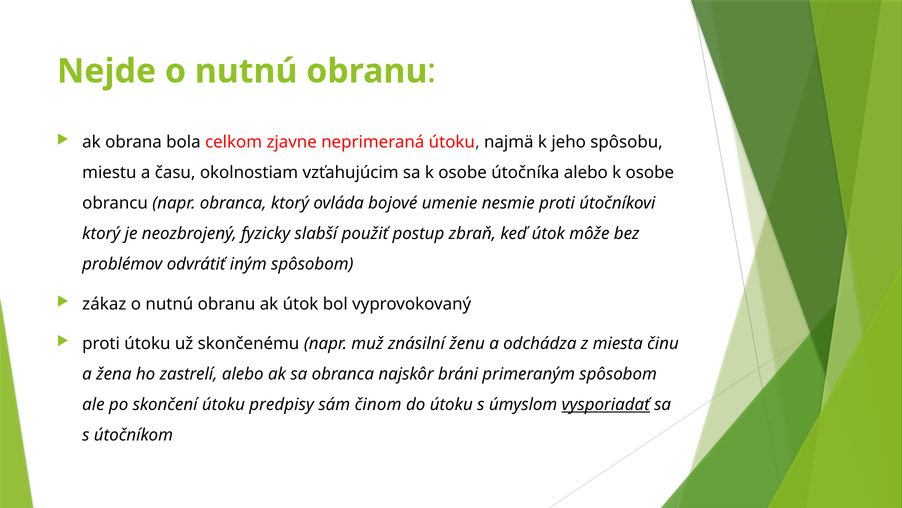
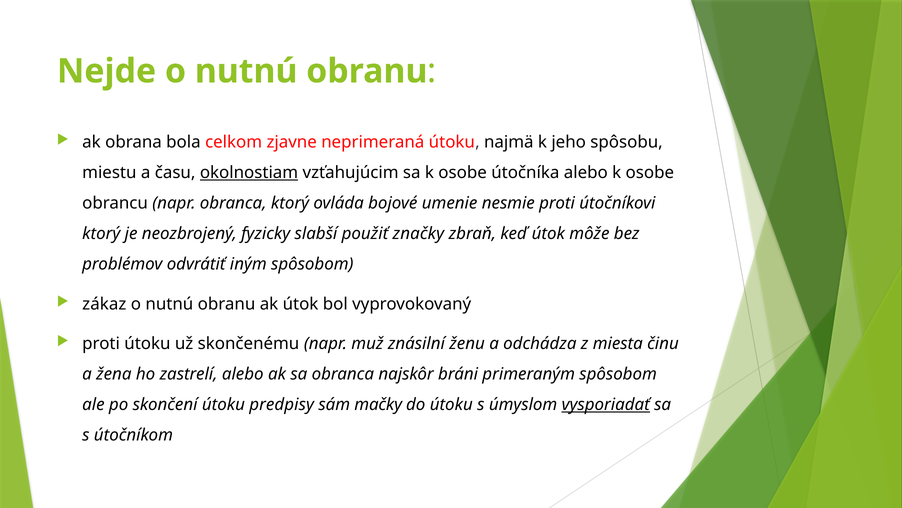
okolnostiam underline: none -> present
postup: postup -> značky
činom: činom -> mačky
